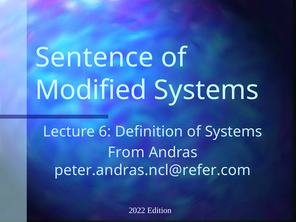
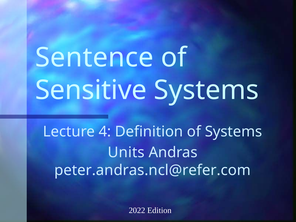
Modified: Modified -> Sensitive
6: 6 -> 4
From: From -> Units
